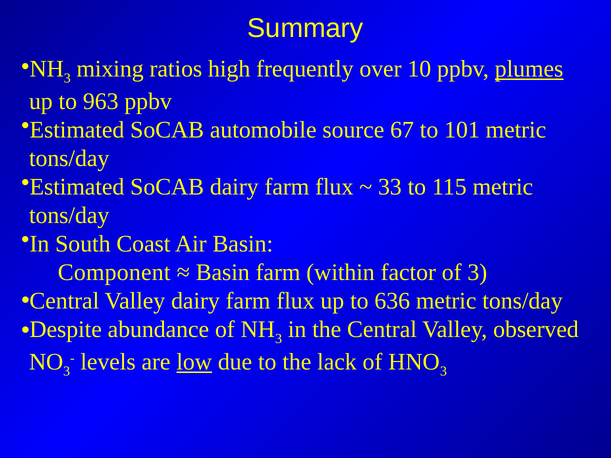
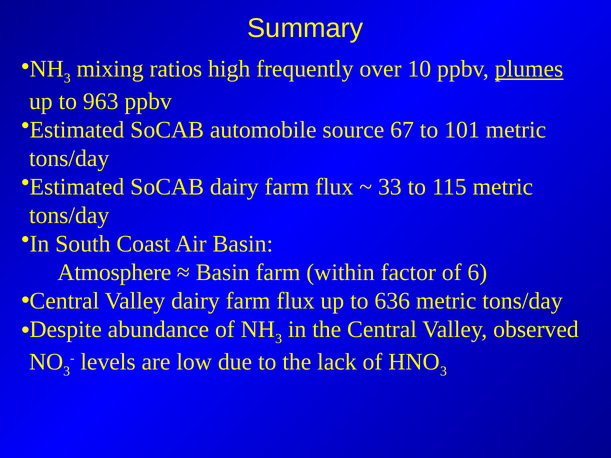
Component: Component -> Atmosphere
of 3: 3 -> 6
low underline: present -> none
